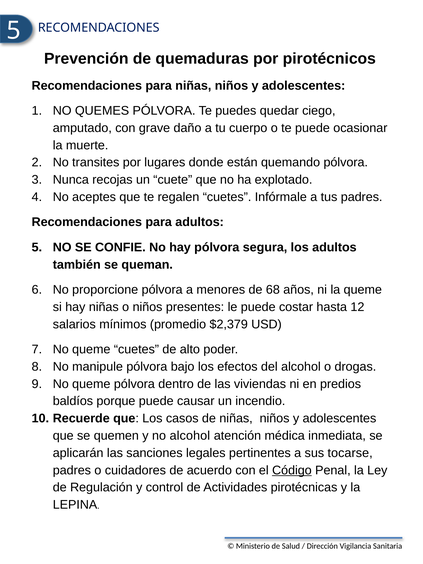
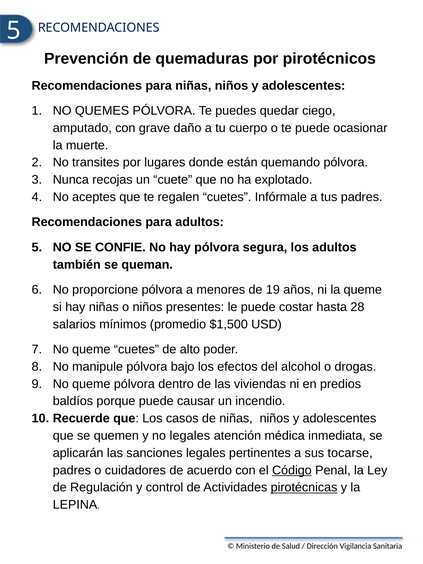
68: 68 -> 19
12: 12 -> 28
$2,379: $2,379 -> $1,500
no alcohol: alcohol -> legales
pirotécnicas underline: none -> present
